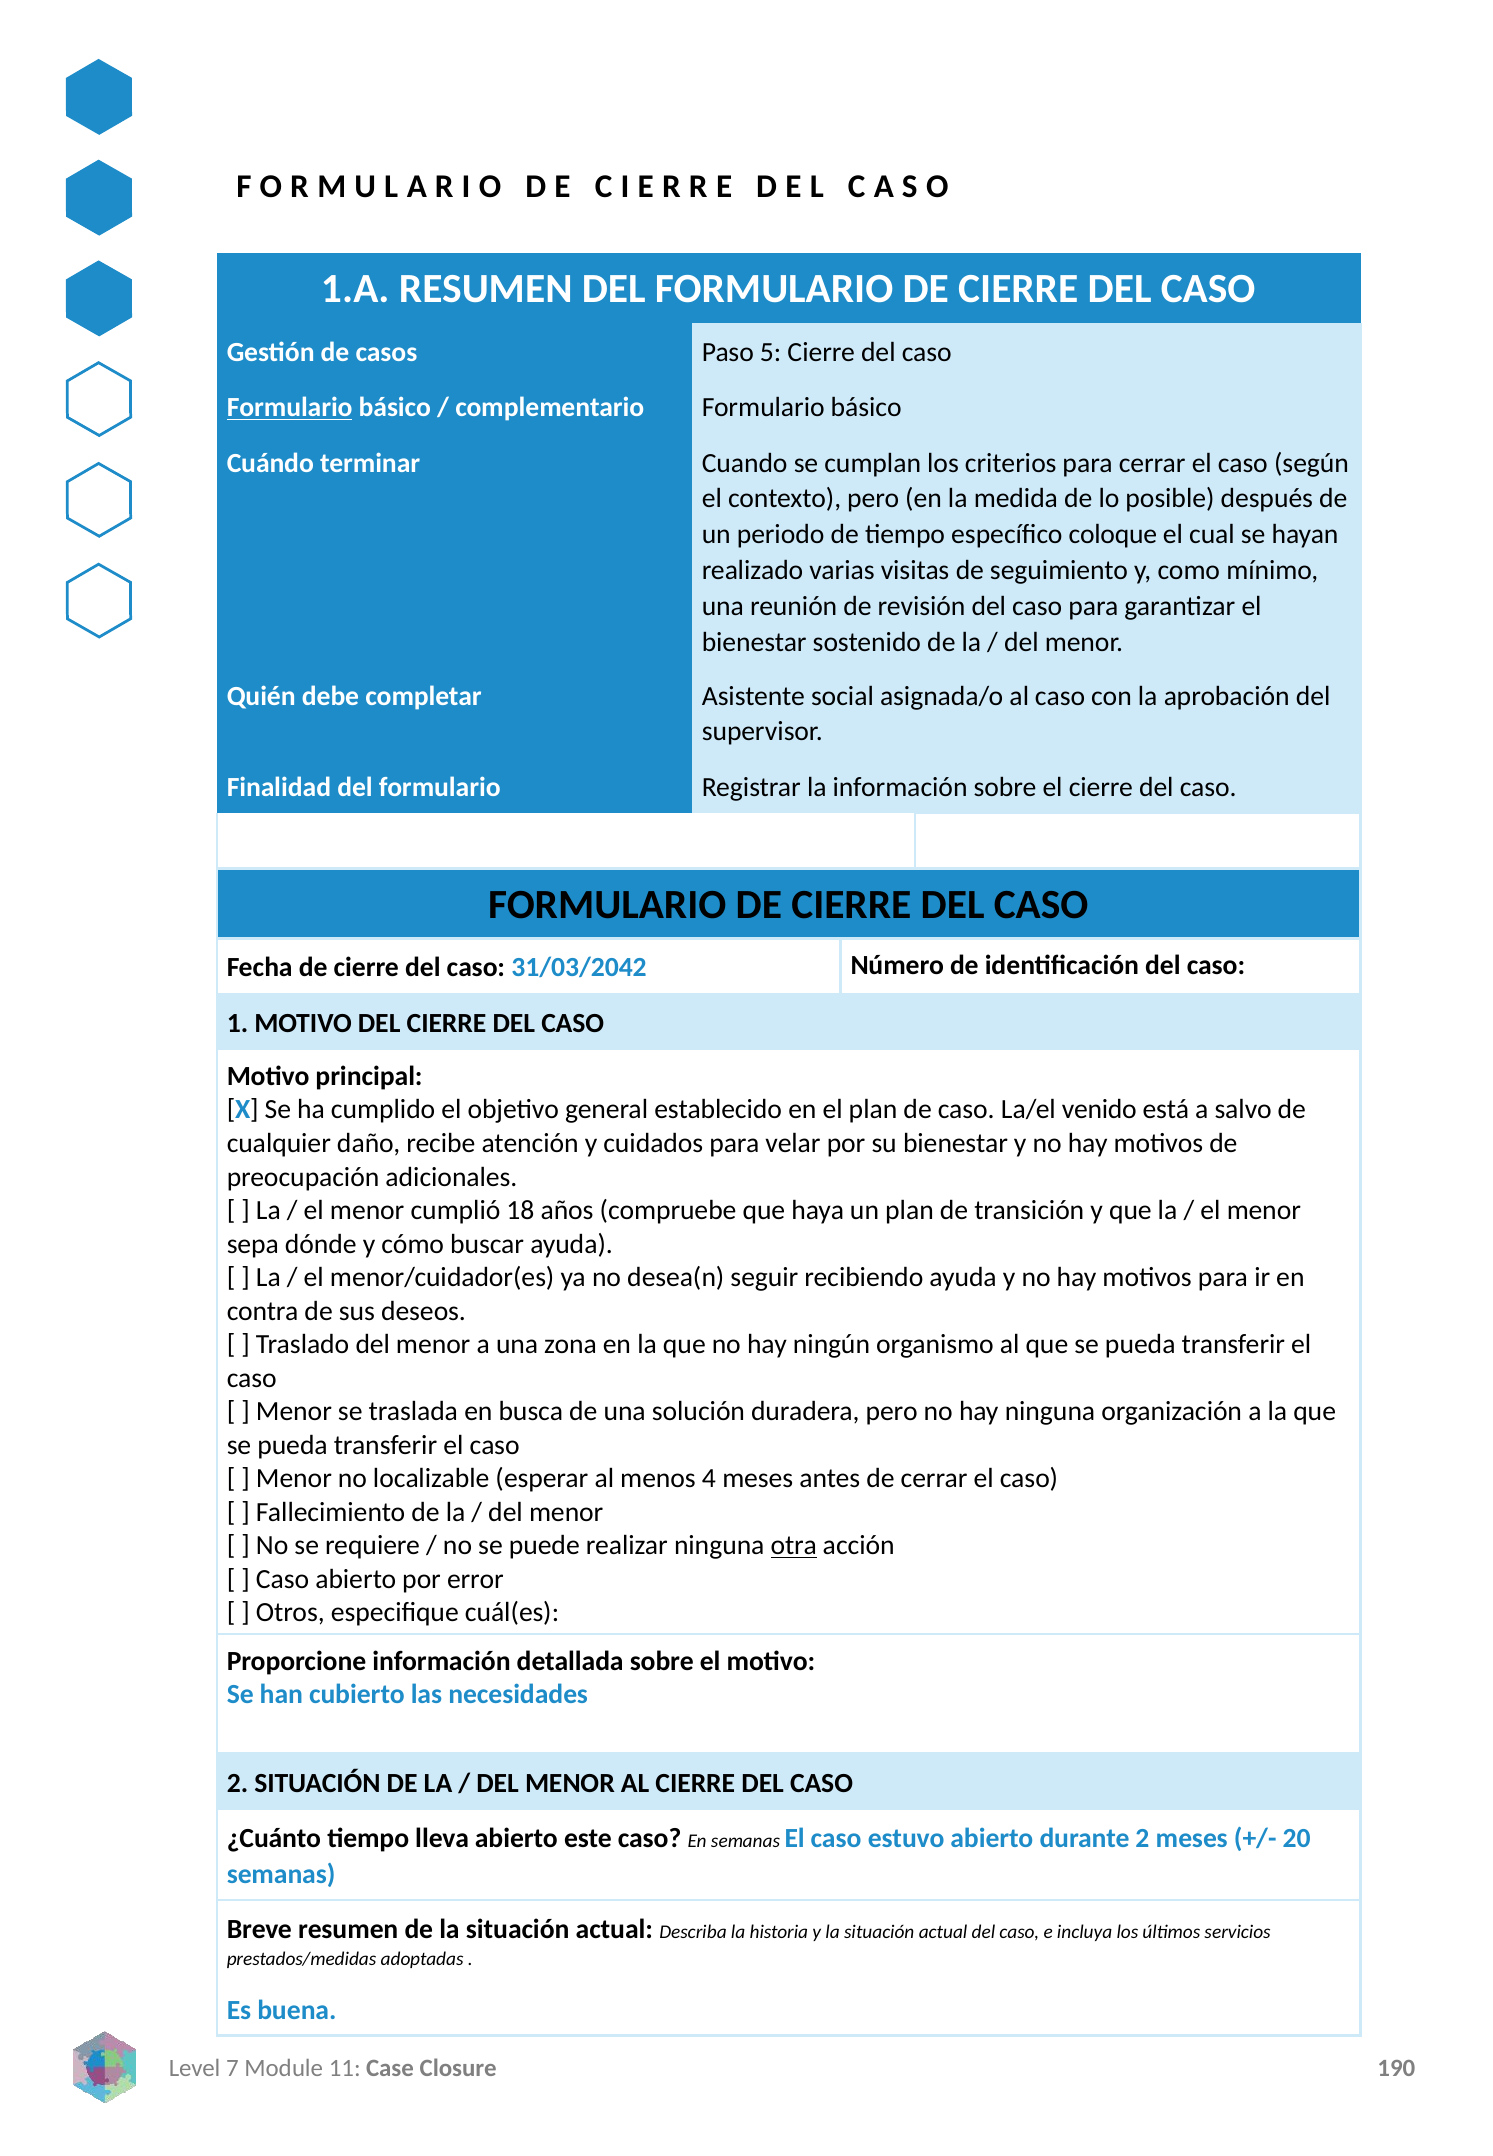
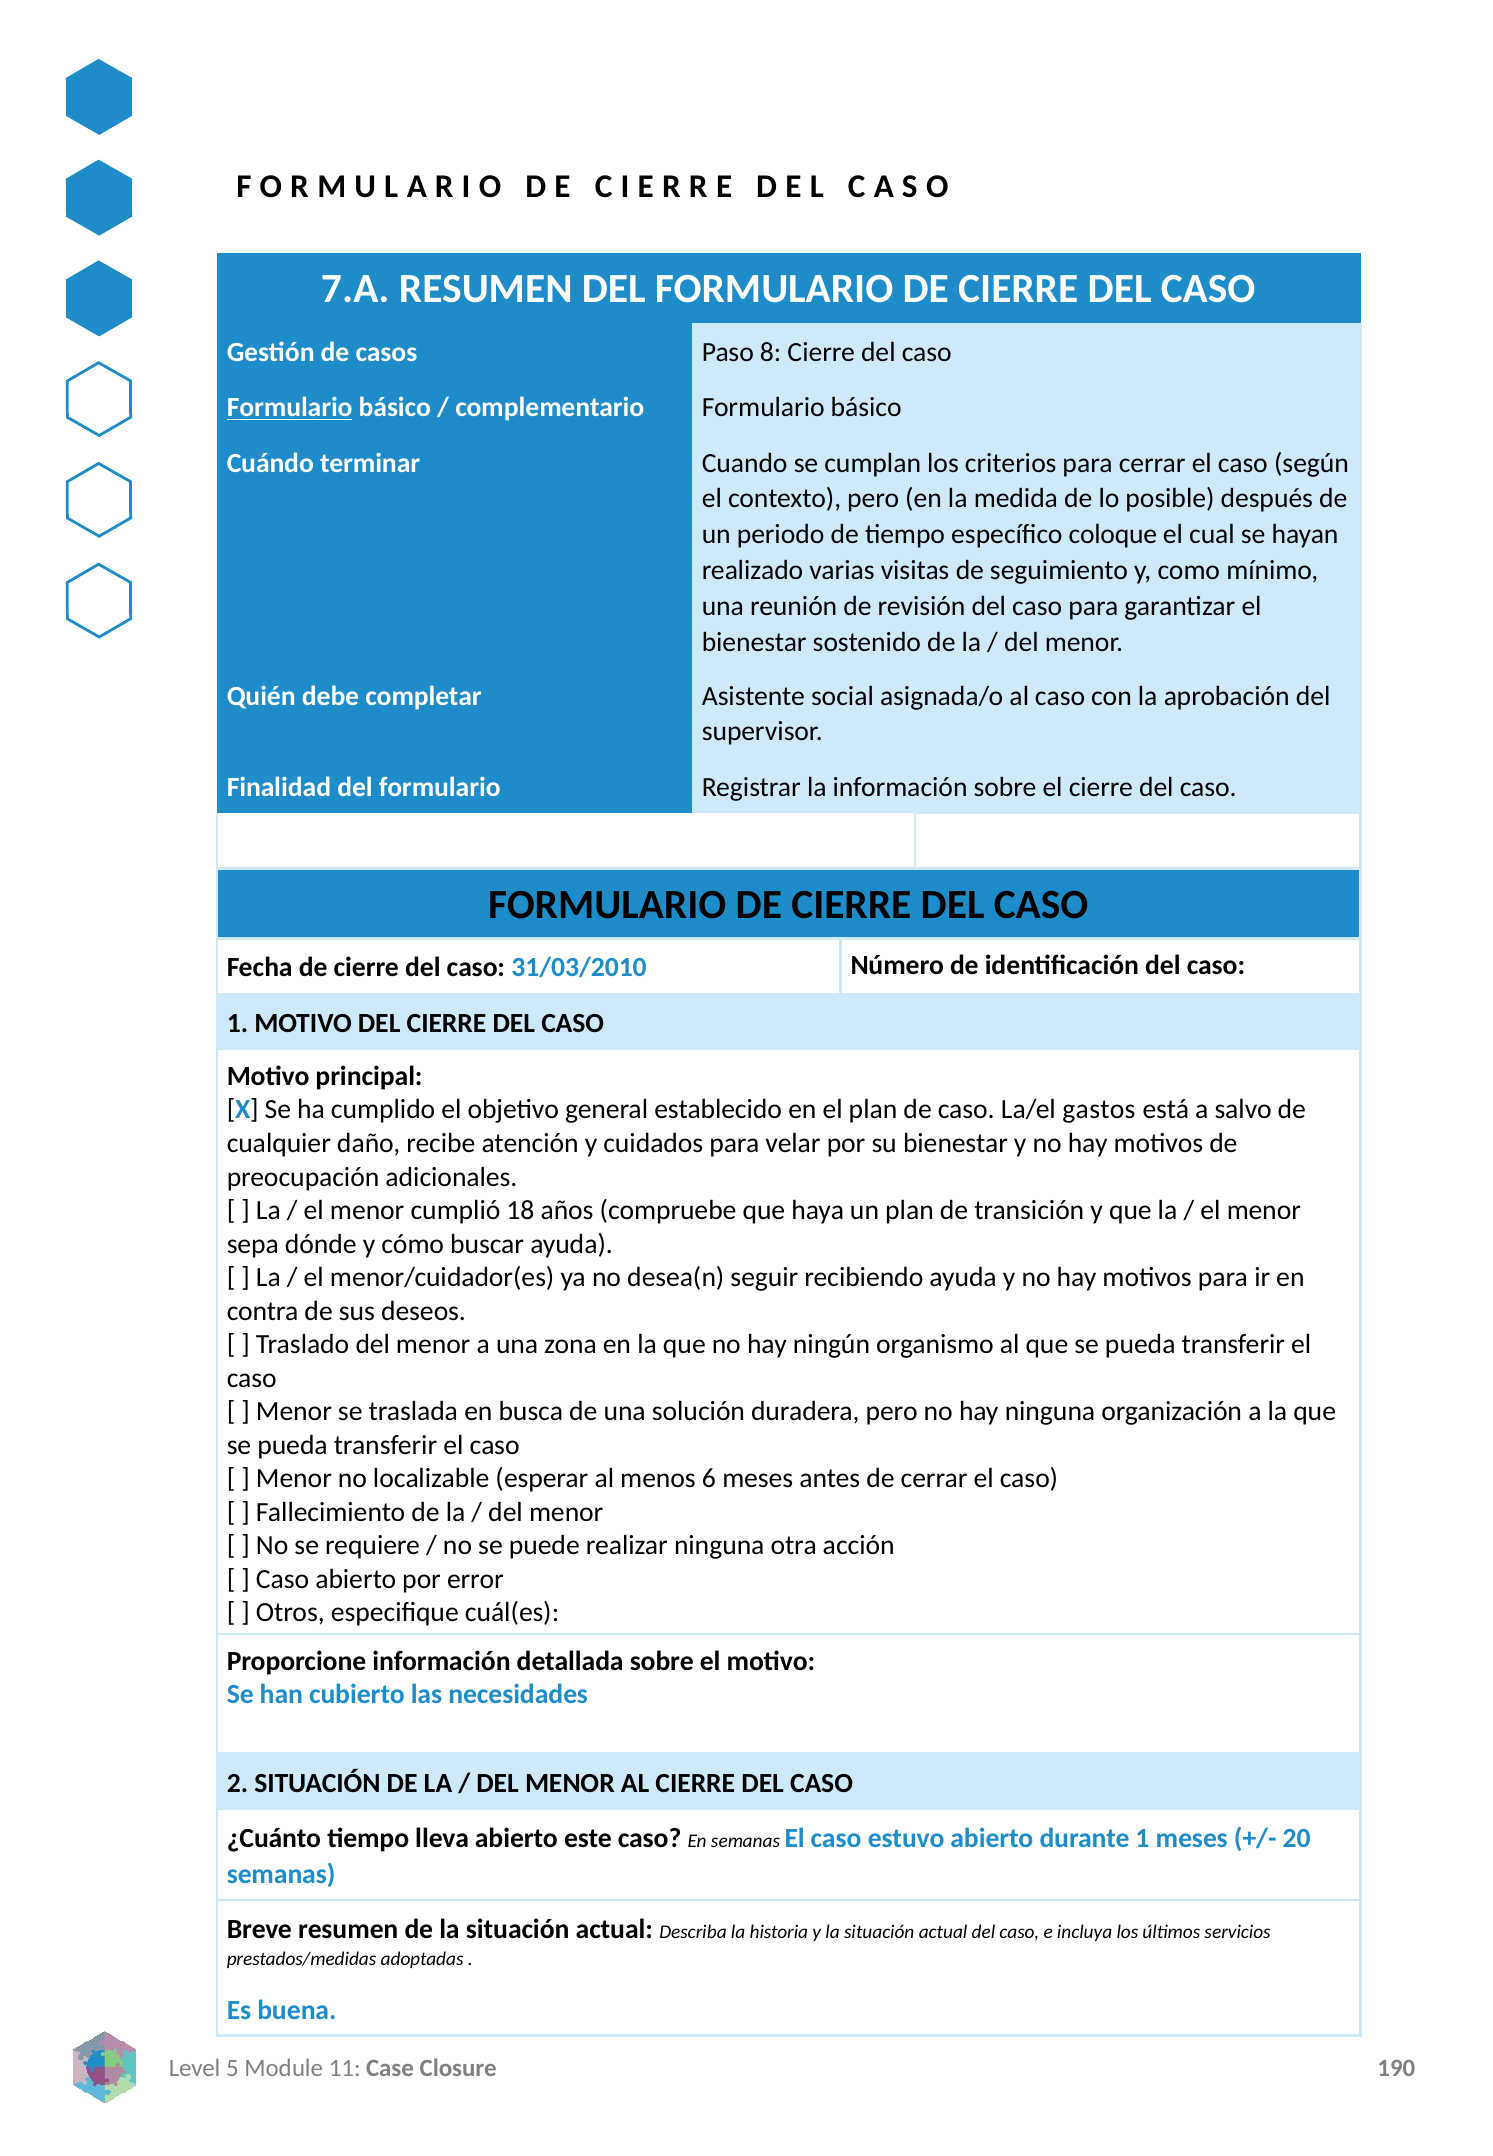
1.A: 1.A -> 7.A
5: 5 -> 8
31/03/2042: 31/03/2042 -> 31/03/2010
venido: venido -> gastos
4: 4 -> 6
otra underline: present -> none
durante 2: 2 -> 1
7: 7 -> 5
